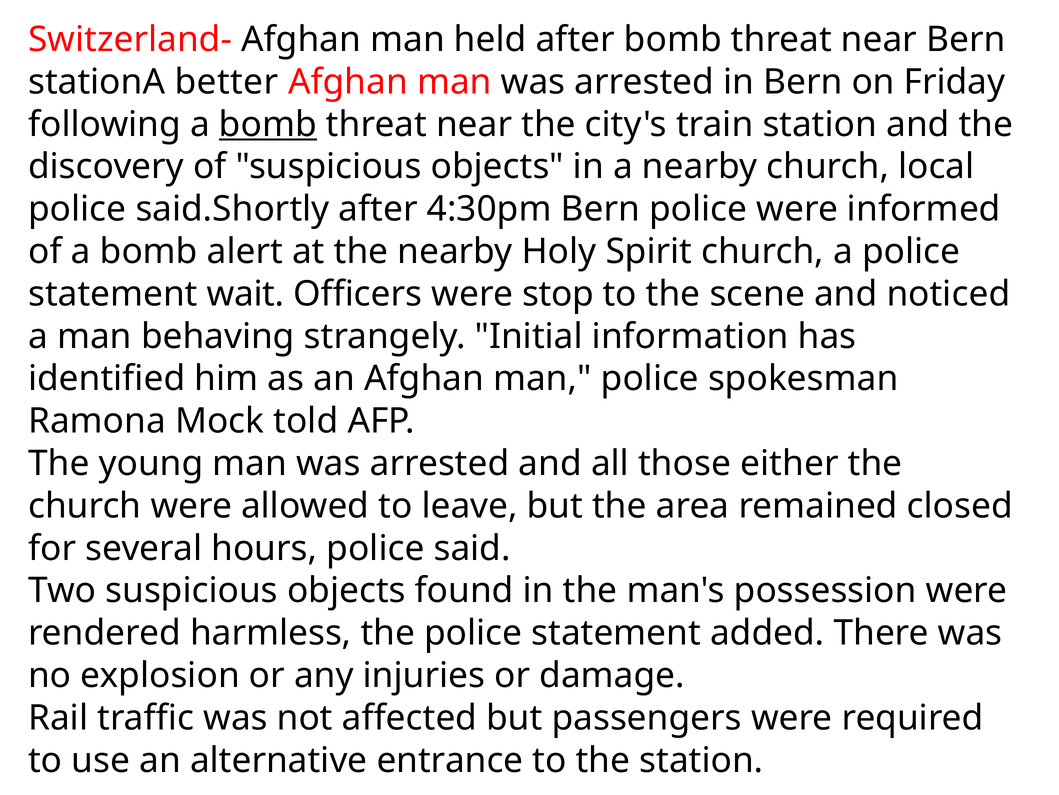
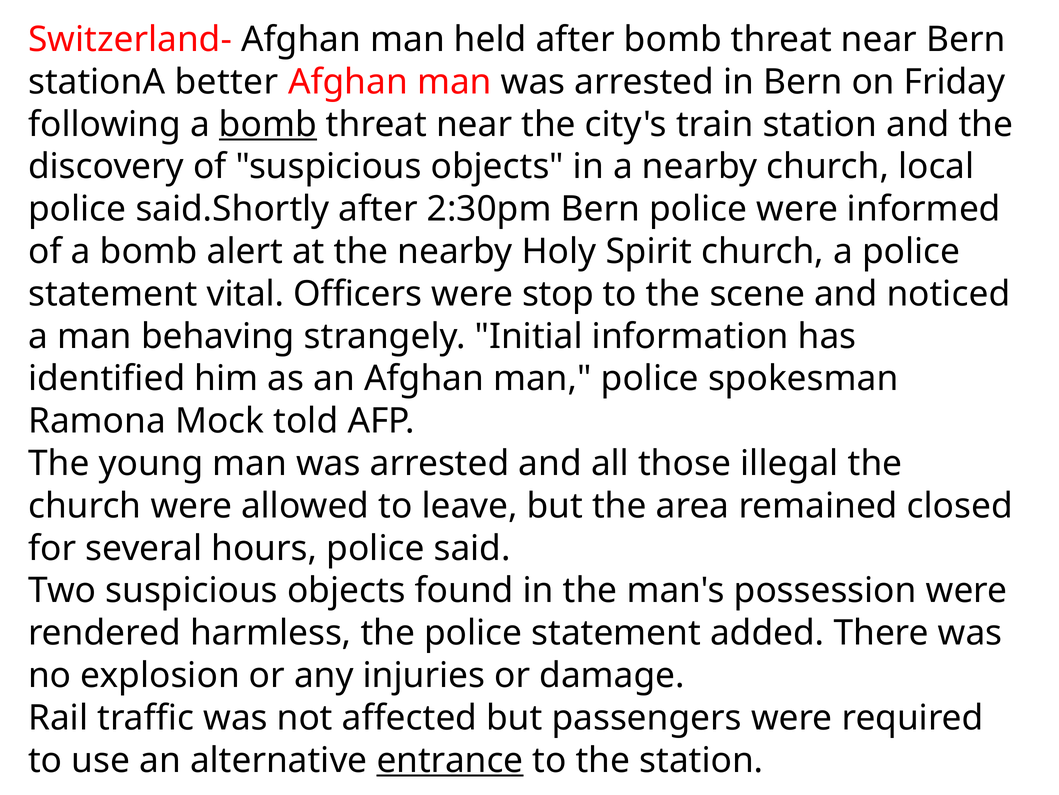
4:30pm: 4:30pm -> 2:30pm
wait: wait -> vital
either: either -> illegal
entrance underline: none -> present
